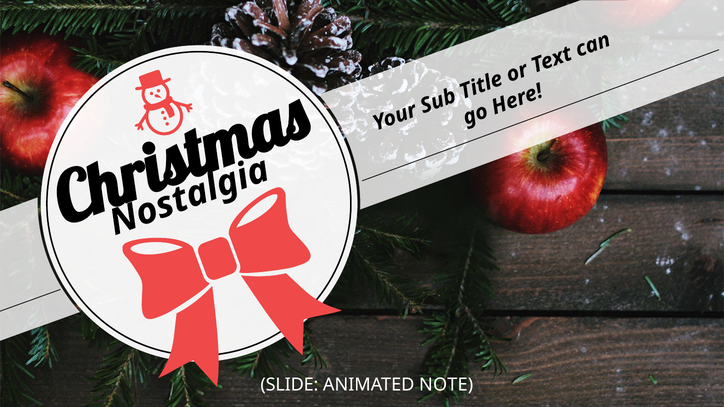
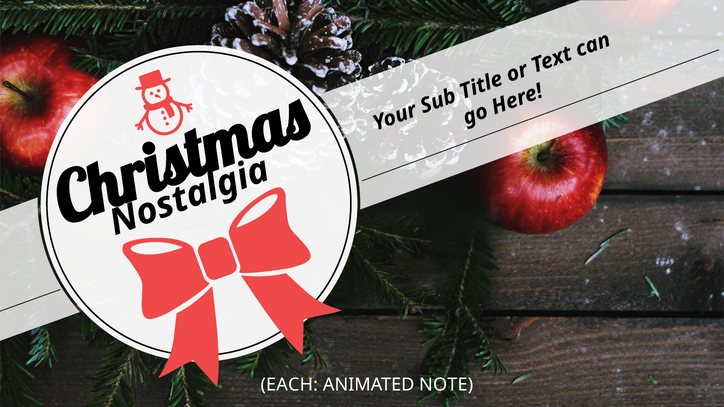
SLIDE: SLIDE -> EACH
